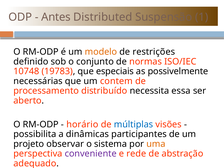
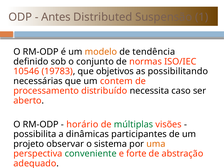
restrições: restrições -> tendência
10748: 10748 -> 10546
especiais: especiais -> objetivos
possivelmente: possivelmente -> possibilitando
essa: essa -> caso
múltiplas colour: blue -> green
conveniente colour: purple -> green
rede: rede -> forte
